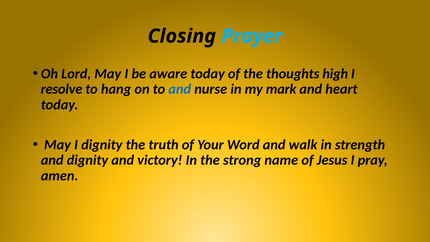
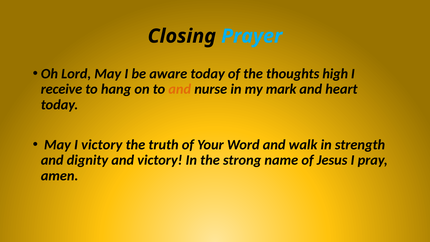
resolve: resolve -> receive
and at (180, 89) colour: blue -> orange
I dignity: dignity -> victory
